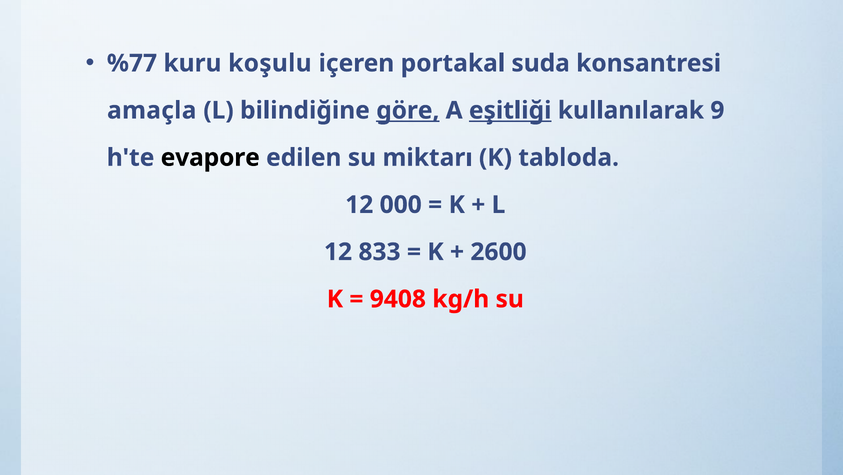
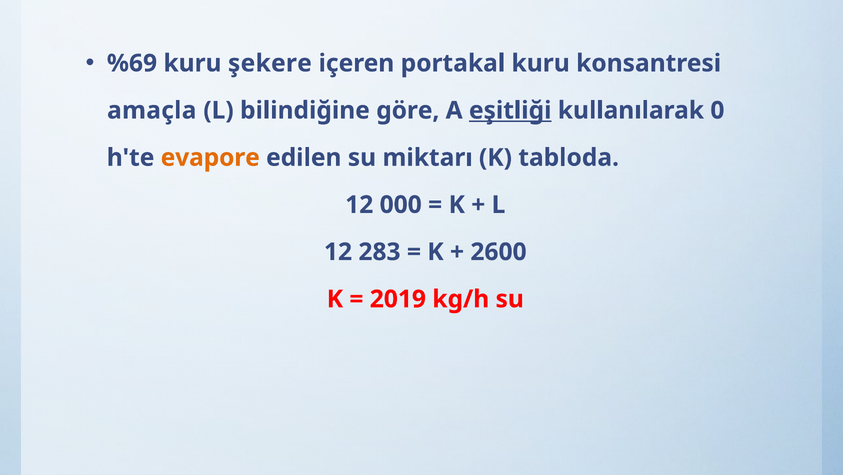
%77: %77 -> %69
koşulu: koşulu -> şekere
portakal suda: suda -> kuru
göre underline: present -> none
9: 9 -> 0
evapore colour: black -> orange
833: 833 -> 283
9408: 9408 -> 2019
